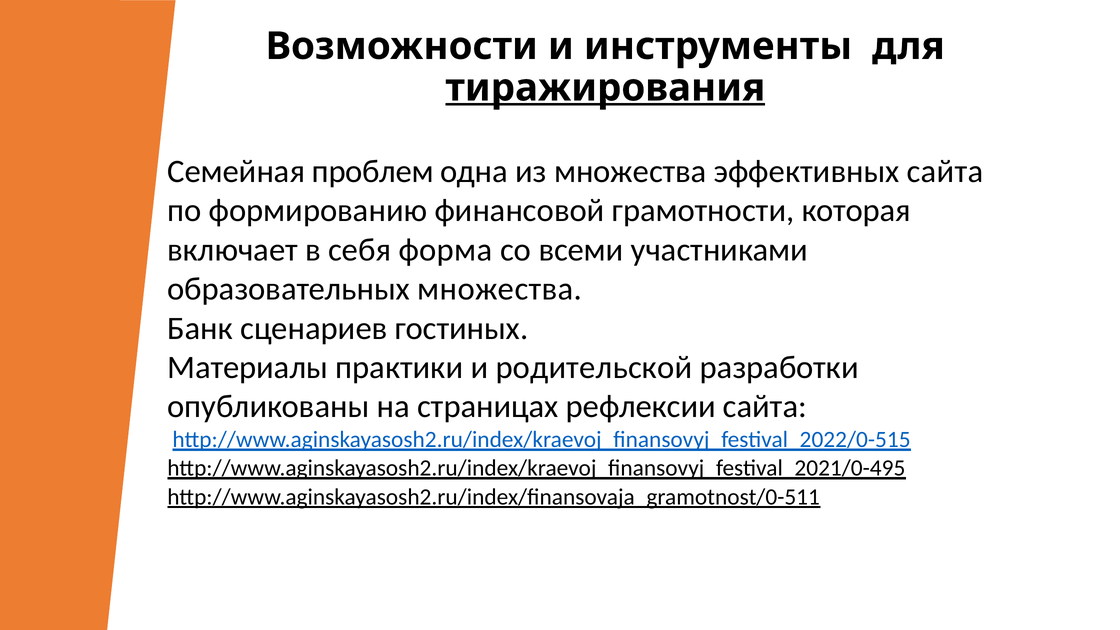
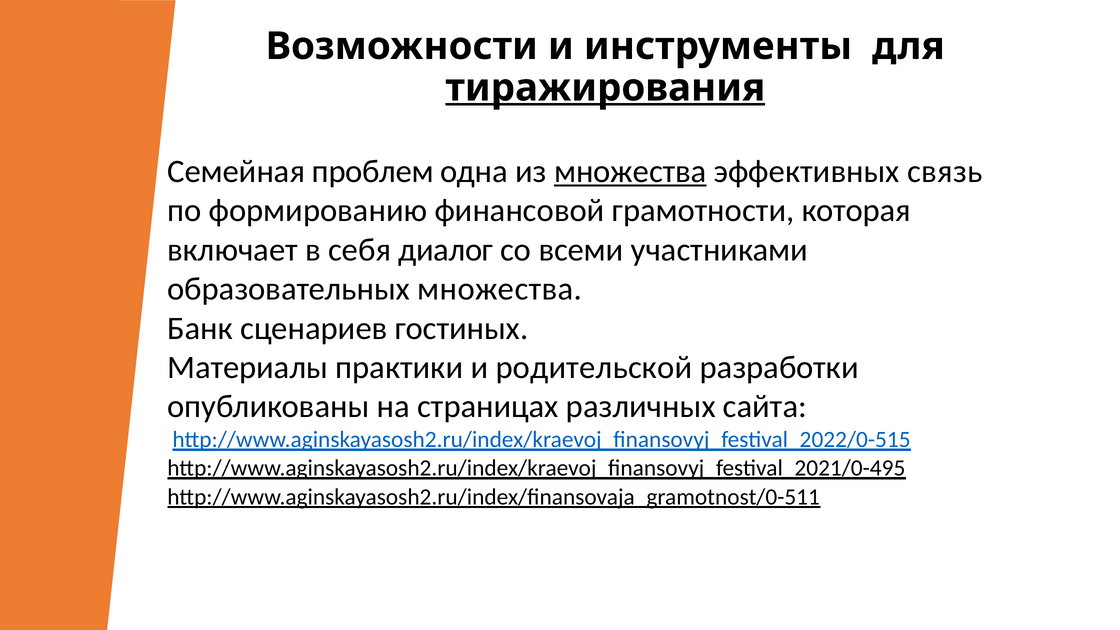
множества at (630, 171) underline: none -> present
эффективных сайта: сайта -> связь
форма: форма -> диалог
рефлексии: рефлексии -> различных
